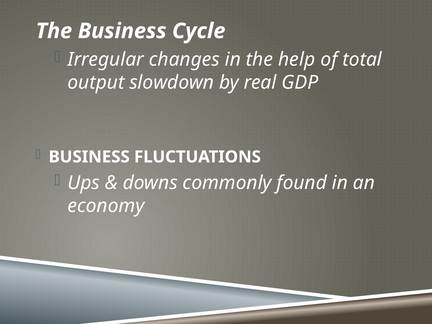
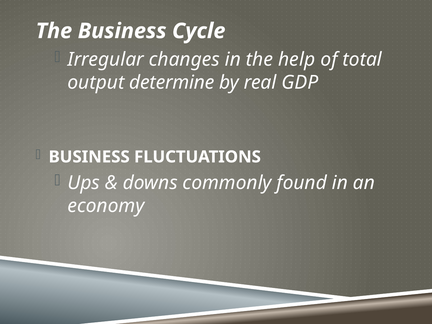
slowdown: slowdown -> determine
